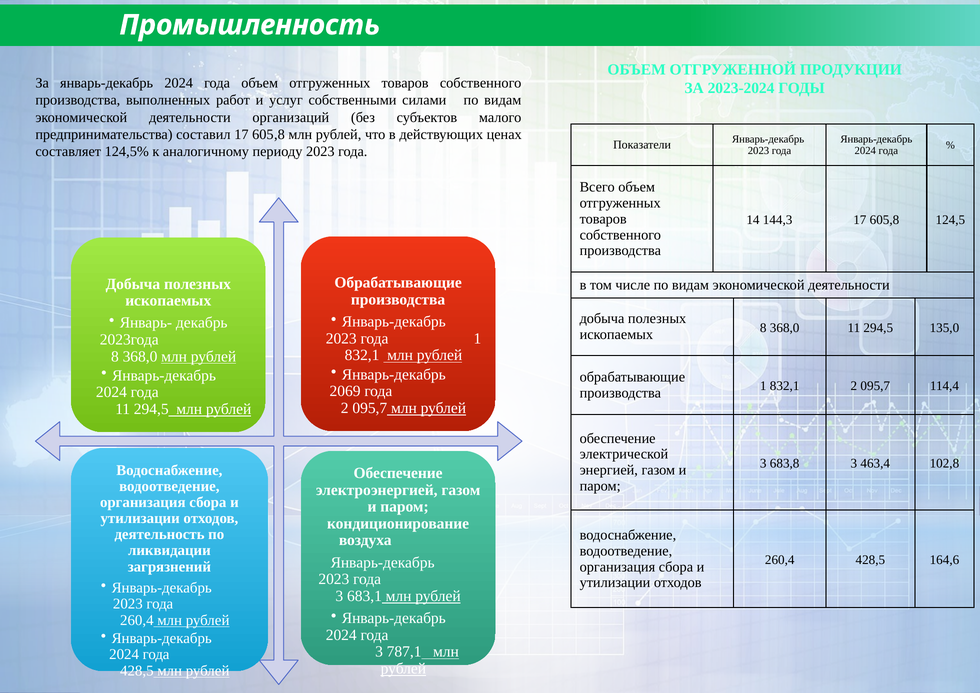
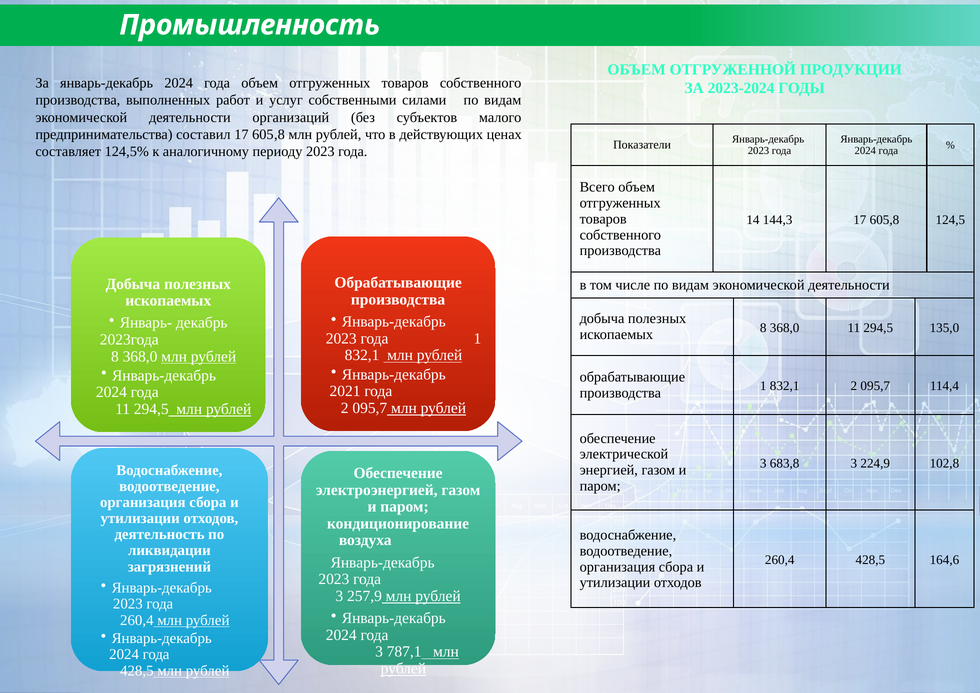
2069: 2069 -> 2021
463,4: 463,4 -> 224,9
683,1: 683,1 -> 257,9
